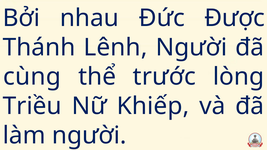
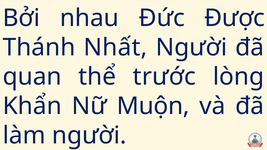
Lênh: Lênh -> Nhất
cùng: cùng -> quan
Triều: Triều -> Khẩn
Khiếp: Khiếp -> Muộn
